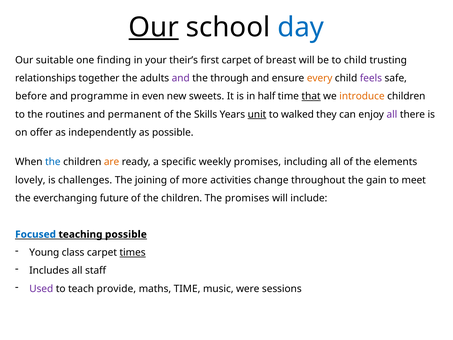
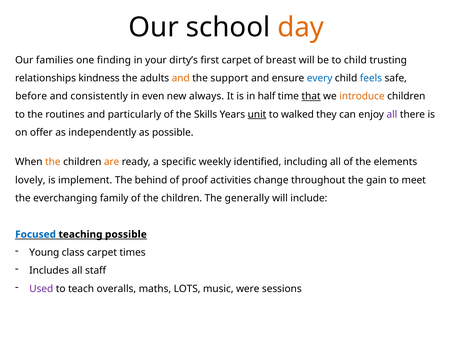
Our at (154, 27) underline: present -> none
day colour: blue -> orange
suitable: suitable -> families
their’s: their’s -> dirty’s
together: together -> kindness
and at (181, 78) colour: purple -> orange
through: through -> support
every colour: orange -> blue
feels colour: purple -> blue
programme: programme -> consistently
sweets: sweets -> always
permanent: permanent -> particularly
the at (53, 162) colour: blue -> orange
weekly promises: promises -> identified
challenges: challenges -> implement
joining: joining -> behind
more: more -> proof
future: future -> family
The promises: promises -> generally
times underline: present -> none
provide: provide -> overalls
maths TIME: TIME -> LOTS
